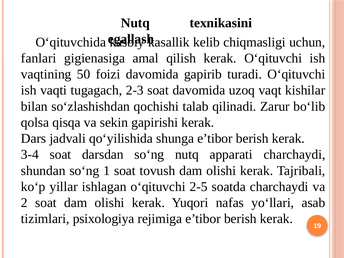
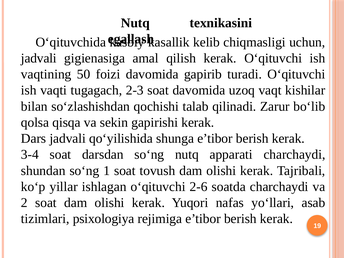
fanlari at (39, 58): fanlari -> jadvali
2-5: 2-5 -> 2-6
